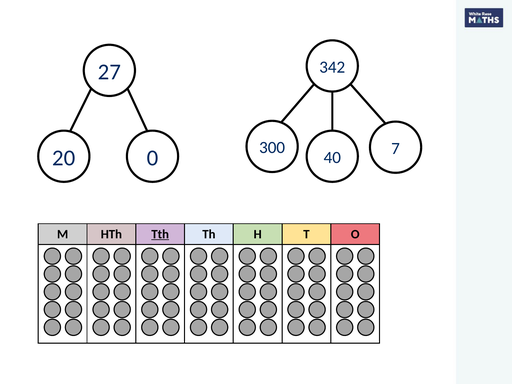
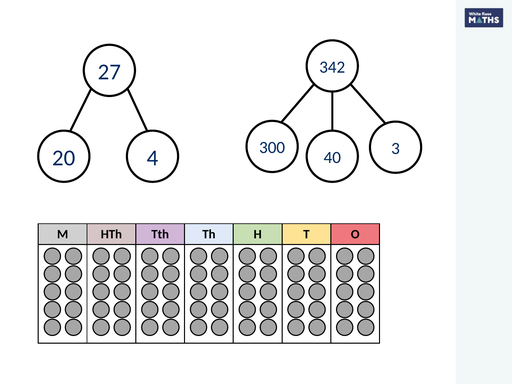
7: 7 -> 3
0: 0 -> 4
Tth underline: present -> none
